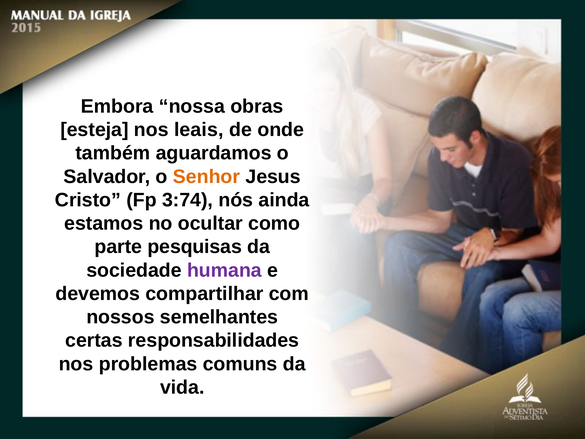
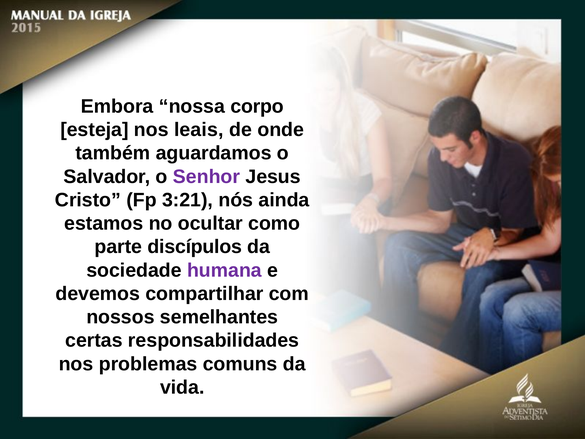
obras: obras -> corpo
Senhor colour: orange -> purple
3:74: 3:74 -> 3:21
pesquisas: pesquisas -> discípulos
